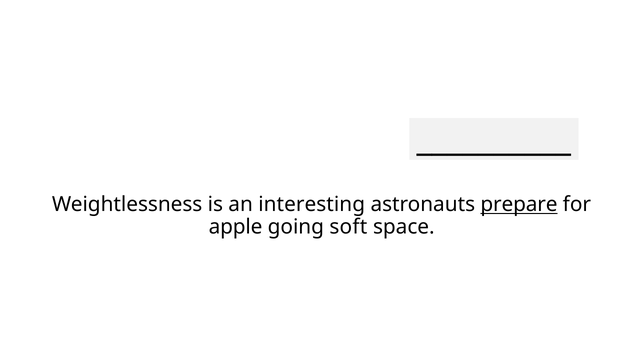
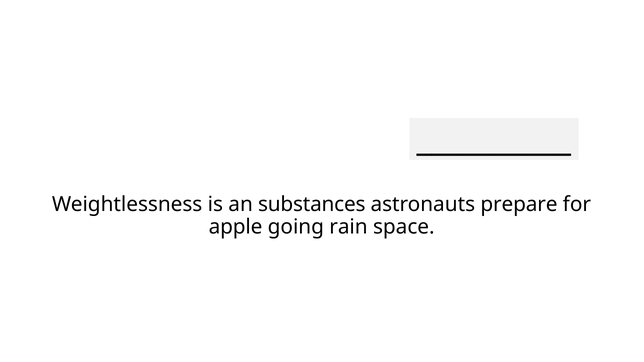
interesting: interesting -> substances
prepare underline: present -> none
soft: soft -> rain
